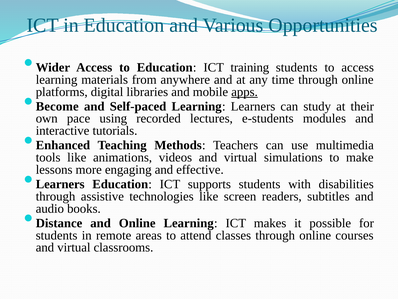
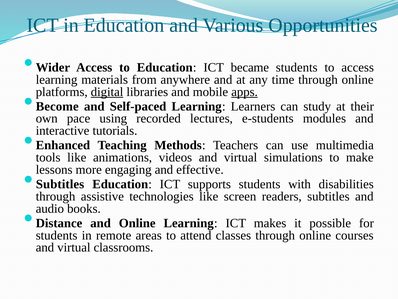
training: training -> became
digital underline: none -> present
Learners at (60, 184): Learners -> Subtitles
